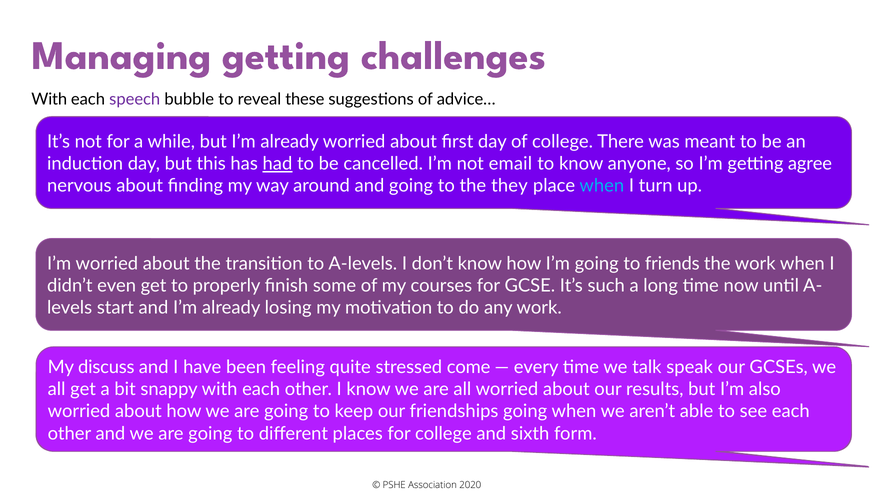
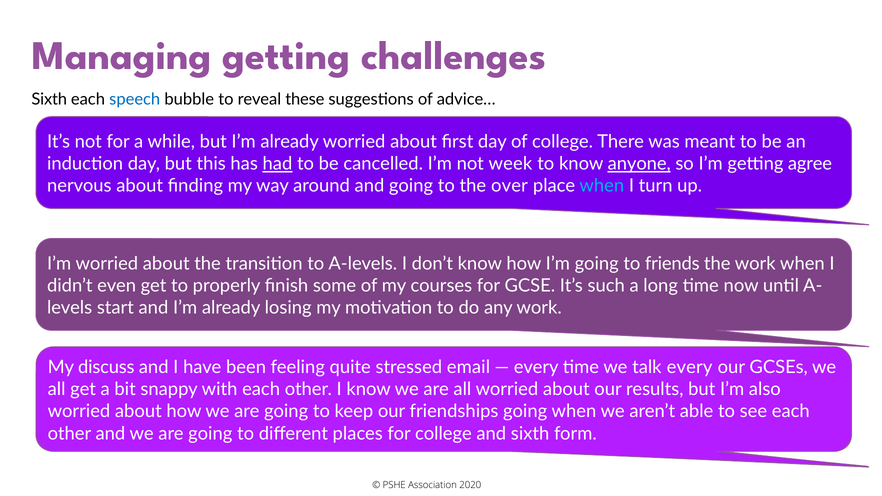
With at (49, 99): With -> Sixth
speech colour: purple -> blue
not email: email -> week
anyone underline: none -> present
they at (509, 186): they -> over
stressed come: come -> email
talk speak: speak -> every
